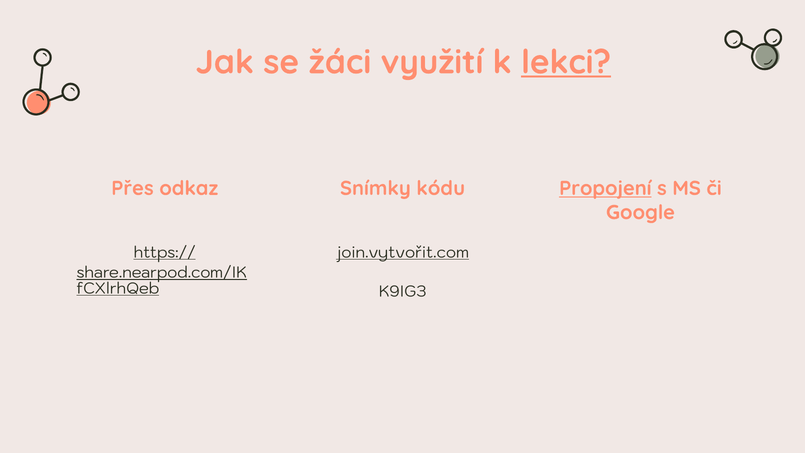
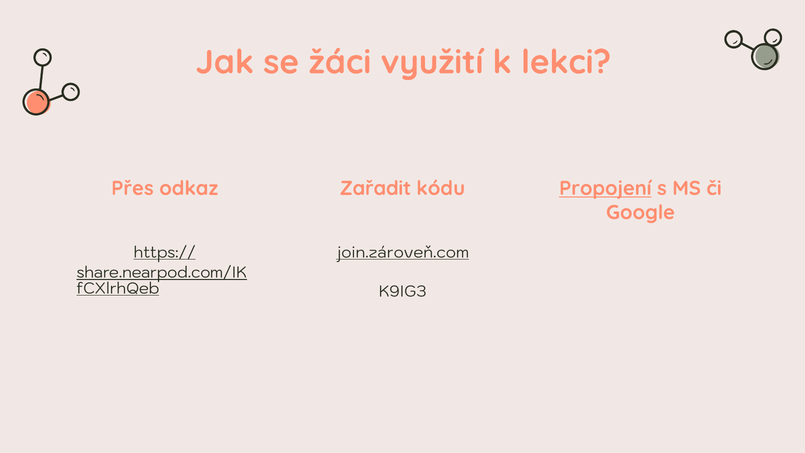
lekci underline: present -> none
Snímky: Snímky -> Zařadit
join.vytvořit.com: join.vytvořit.com -> join.zároveň.com
